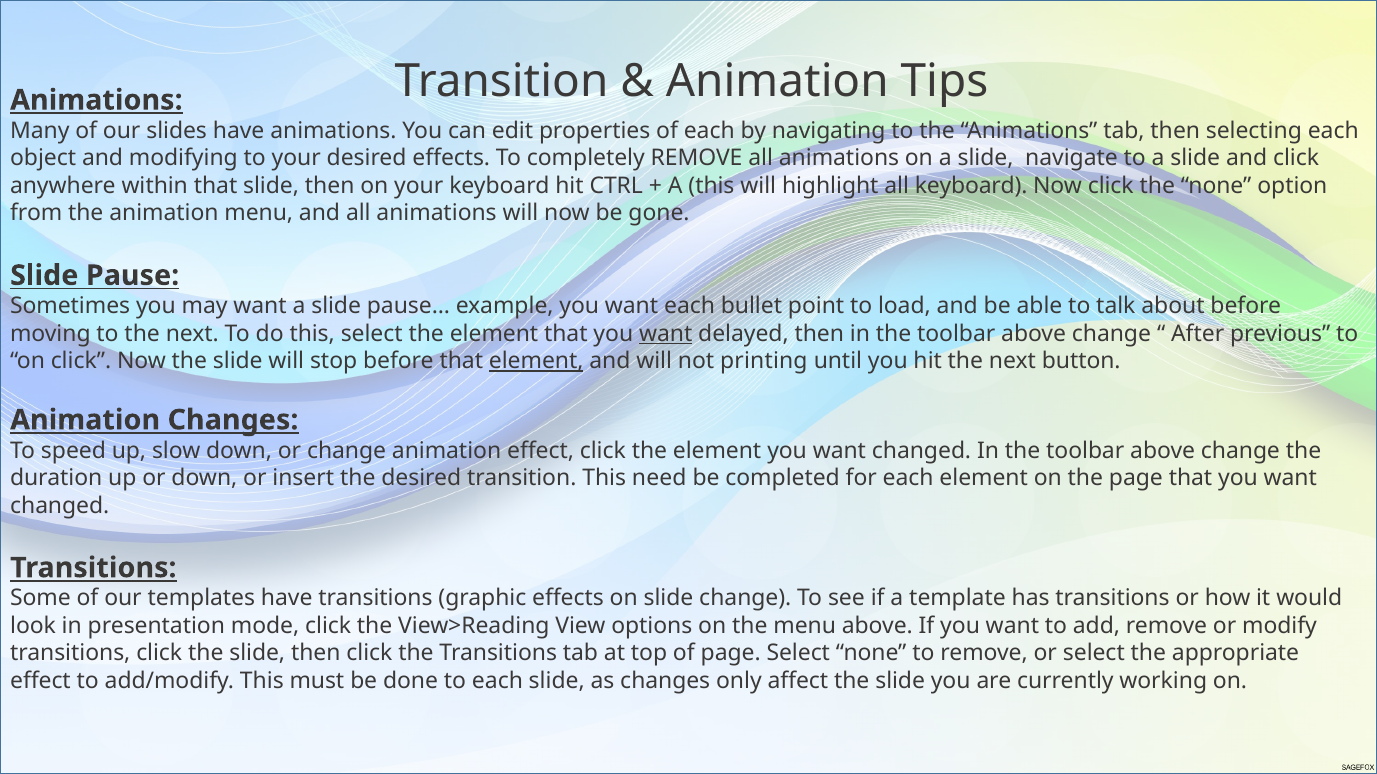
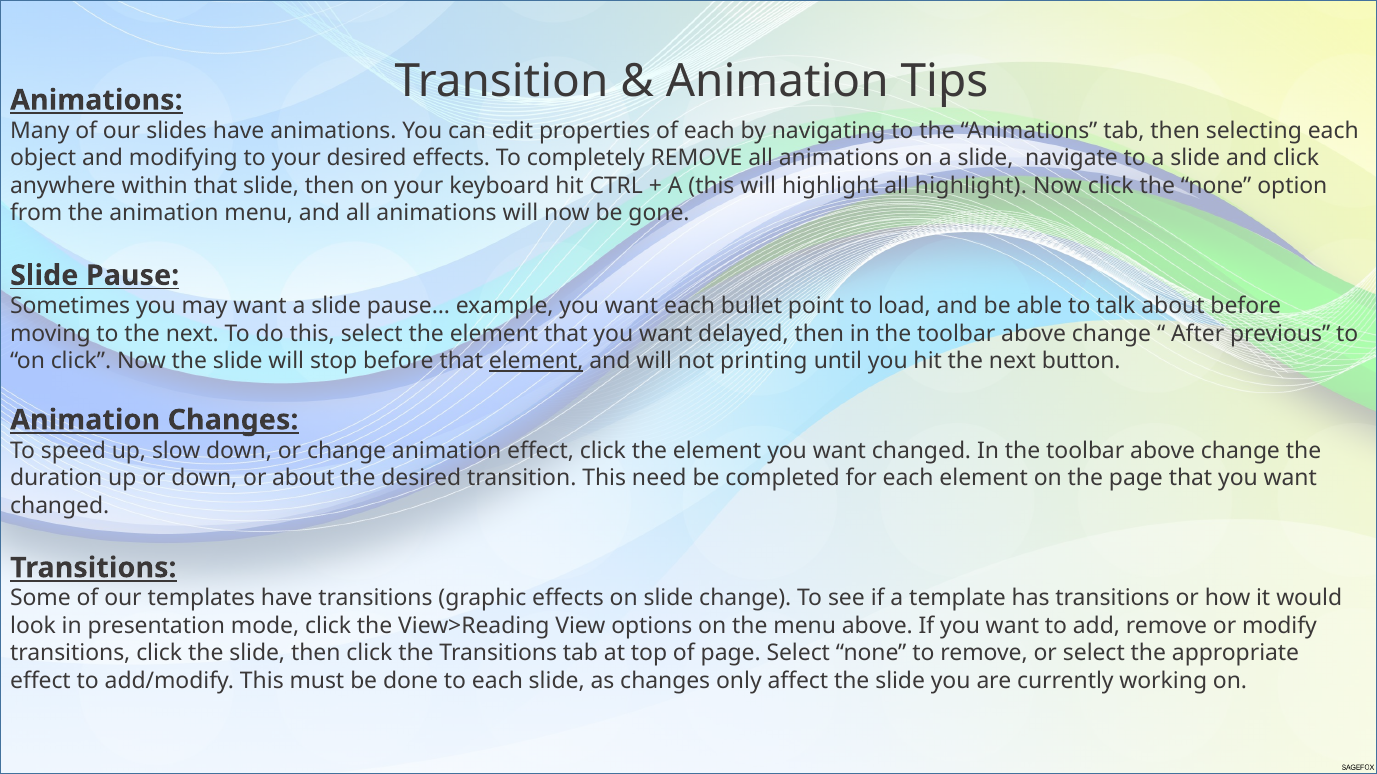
all keyboard: keyboard -> highlight
want at (666, 334) underline: present -> none
or insert: insert -> about
